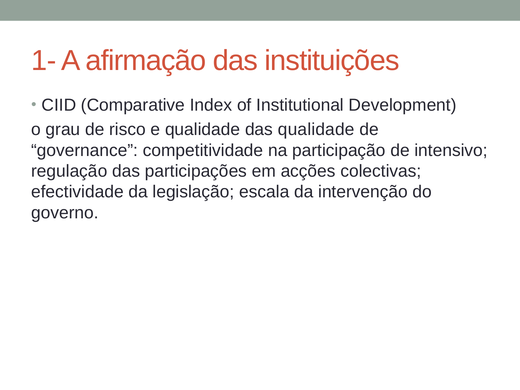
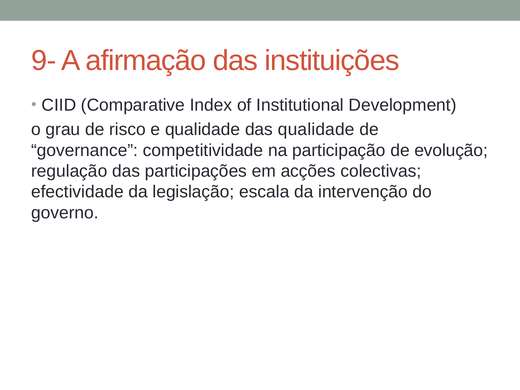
1-: 1- -> 9-
intensivo: intensivo -> evolução
